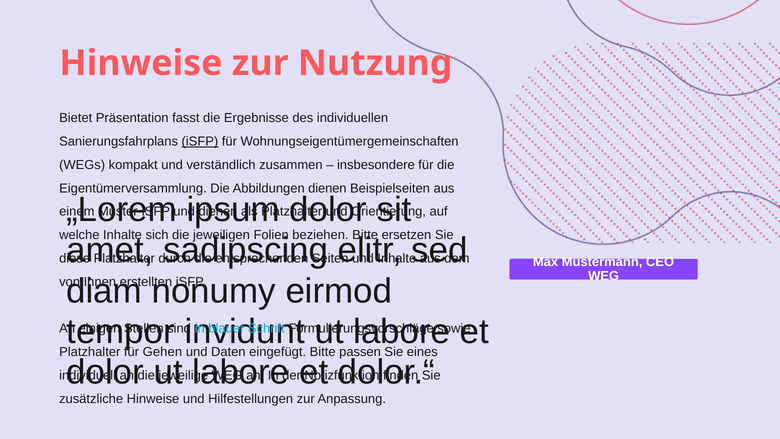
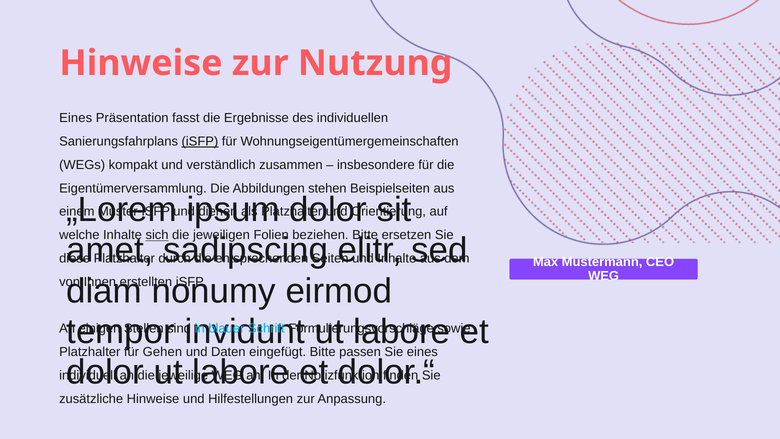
Bietet at (76, 118): Bietet -> Eines
Abbildungen dienen: dienen -> stehen
sich underline: none -> present
